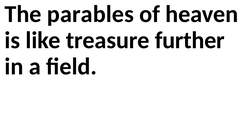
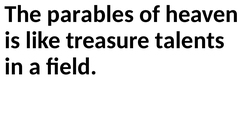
further: further -> talents
